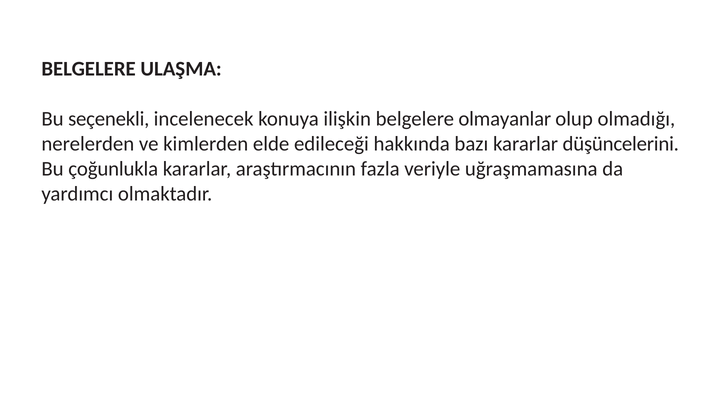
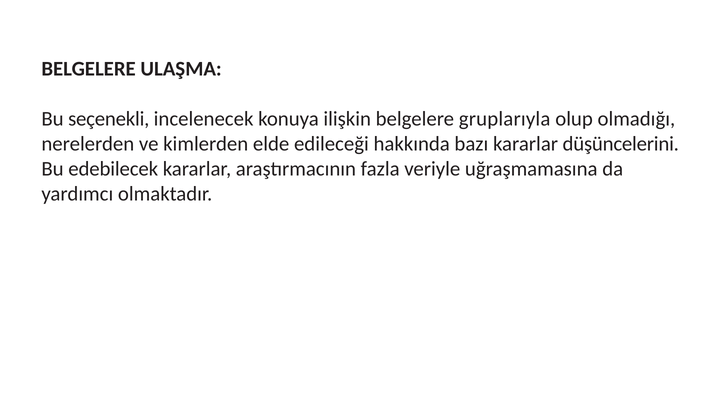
olmayanlar: olmayanlar -> gruplarıyla
çoğunlukla: çoğunlukla -> edebilecek
